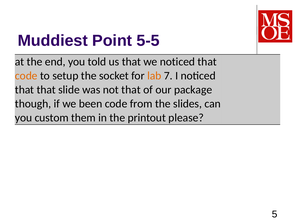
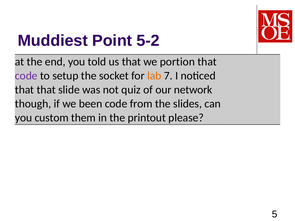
5-5: 5-5 -> 5-2
we noticed: noticed -> portion
code at (26, 76) colour: orange -> purple
not that: that -> quiz
package: package -> network
